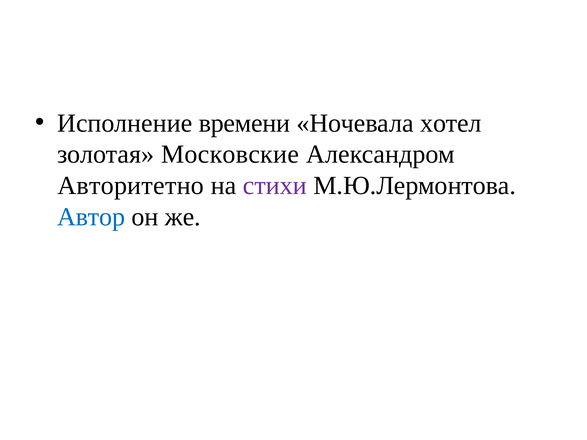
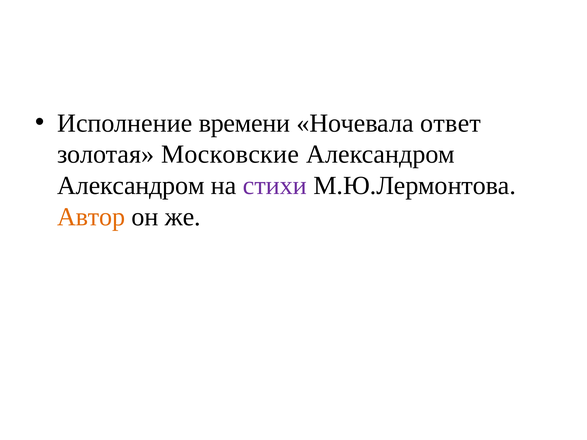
хотел: хотел -> ответ
Авторитетно at (131, 186): Авторитетно -> Александром
Автор colour: blue -> orange
